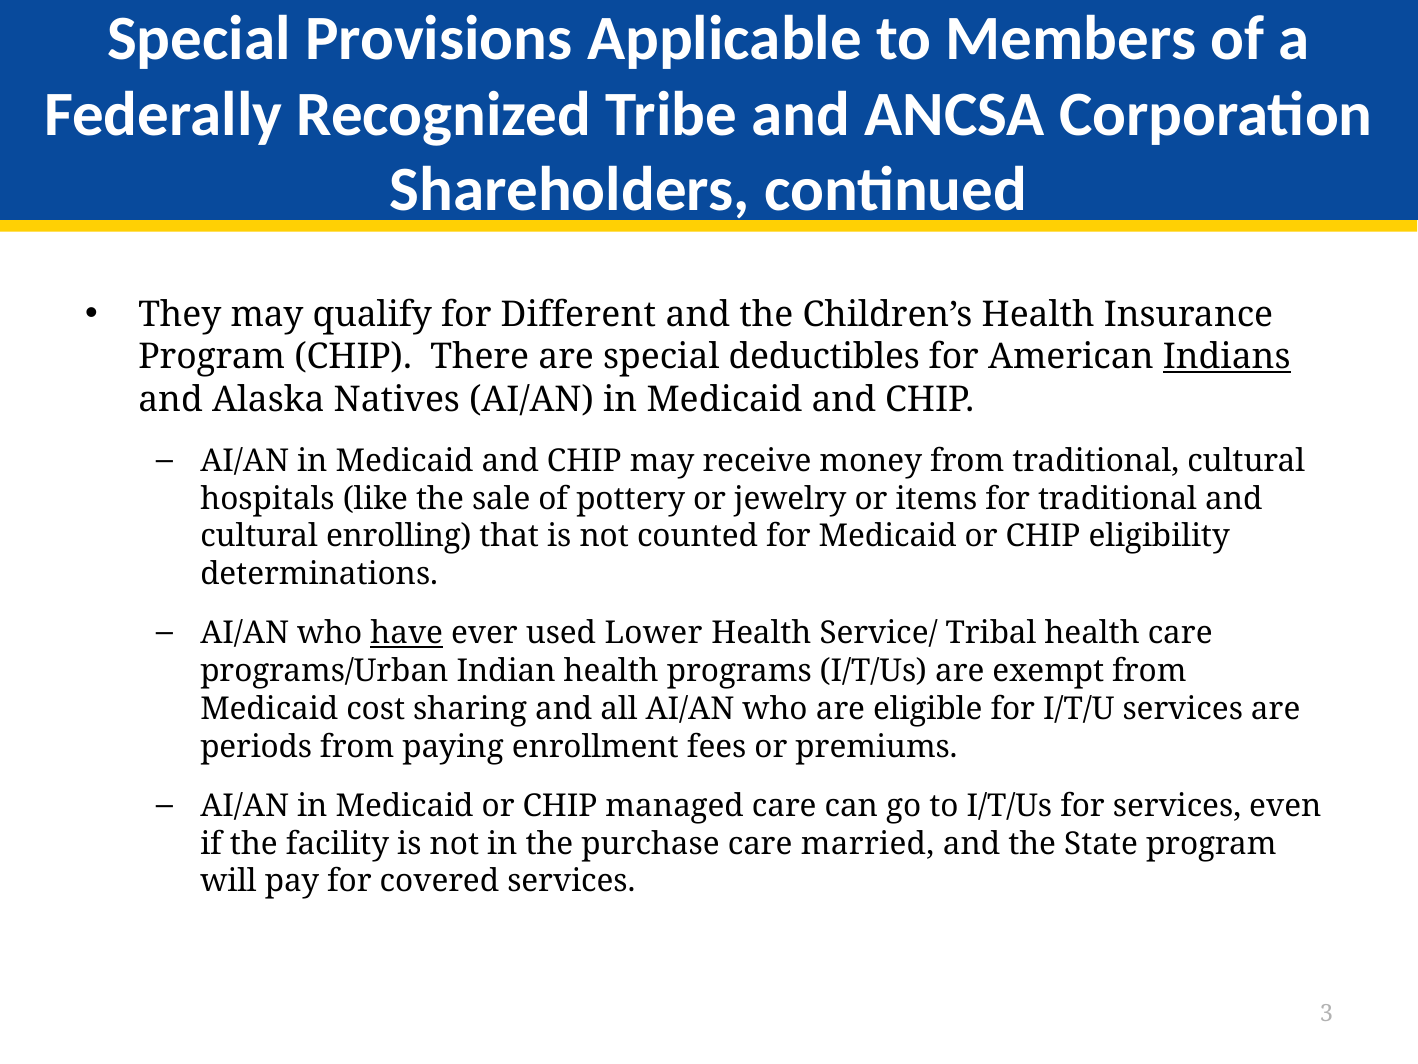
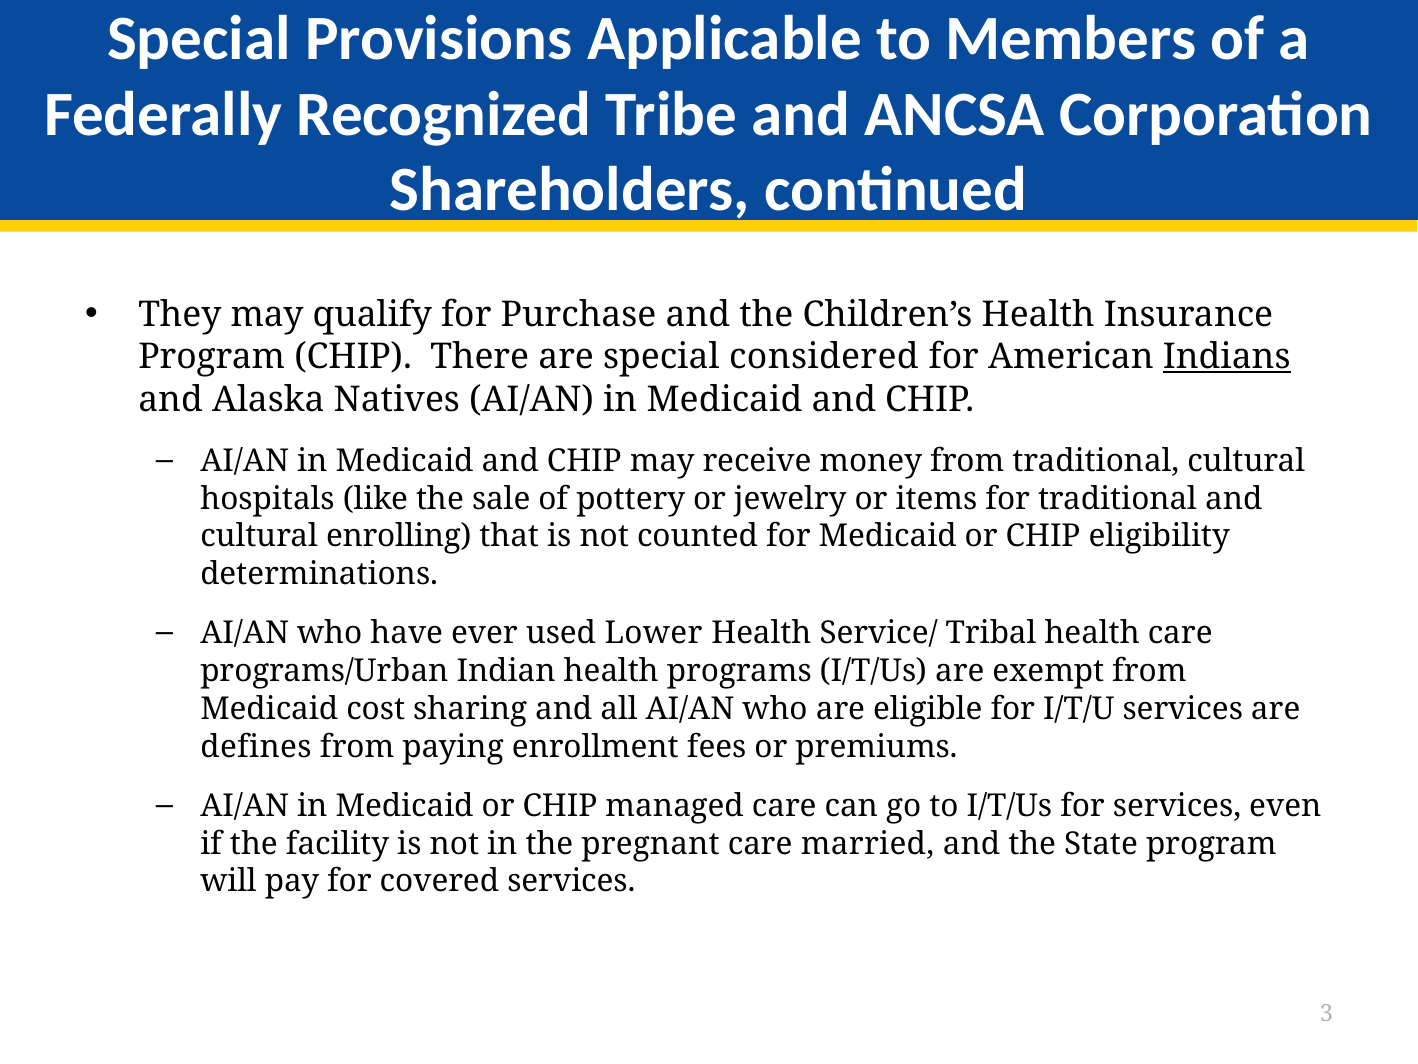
Different: Different -> Purchase
deductibles: deductibles -> considered
have underline: present -> none
periods: periods -> defines
purchase: purchase -> pregnant
